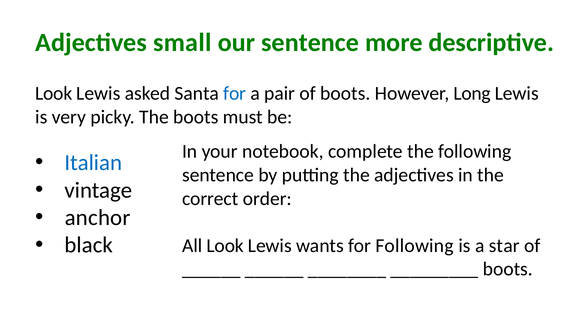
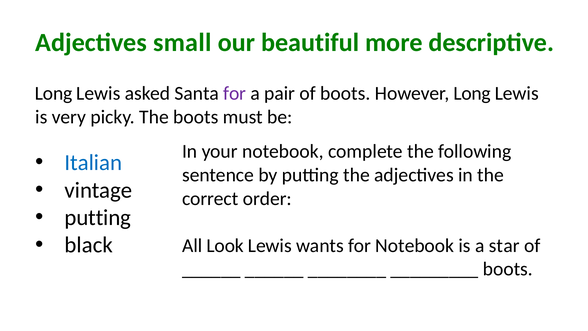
our sentence: sentence -> beautiful
Look at (54, 93): Look -> Long
for at (235, 93) colour: blue -> purple
anchor at (98, 217): anchor -> putting
for Following: Following -> Notebook
